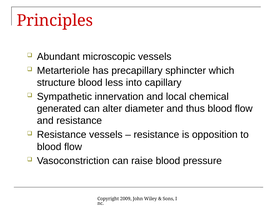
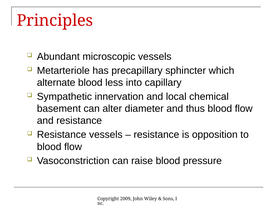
structure: structure -> alternate
generated: generated -> basement
